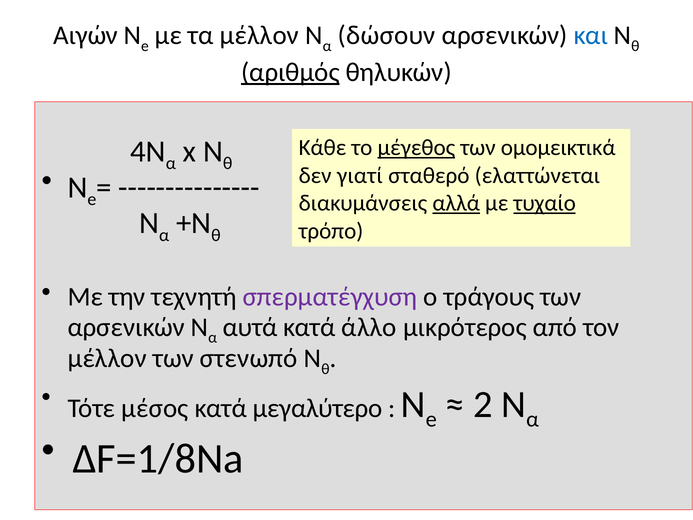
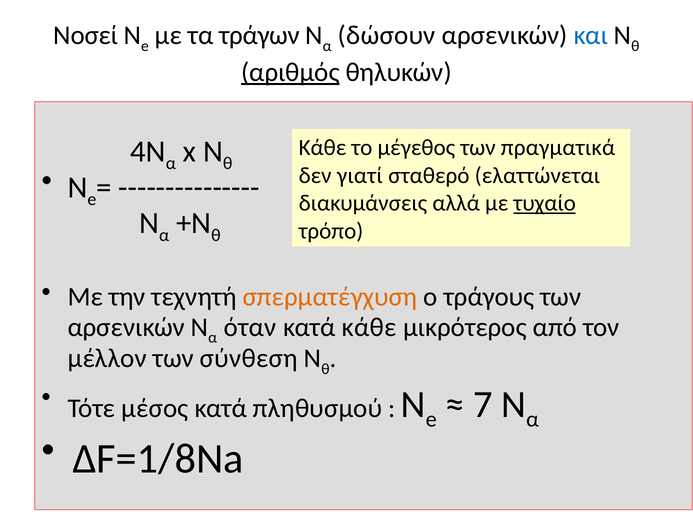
Αιγών: Αιγών -> Νοσεί
τα μέλλον: μέλλον -> τράγων
μέγεθος underline: present -> none
ομομεικτικά: ομομεικτικά -> πραγματικά
αλλά underline: present -> none
σπερματέγχυση colour: purple -> orange
αυτά: αυτά -> όταν
κατά άλλο: άλλο -> κάθε
στενωπό: στενωπό -> σύνθεση
μεγαλύτερο: μεγαλύτερο -> πληθυσμού
2: 2 -> 7
